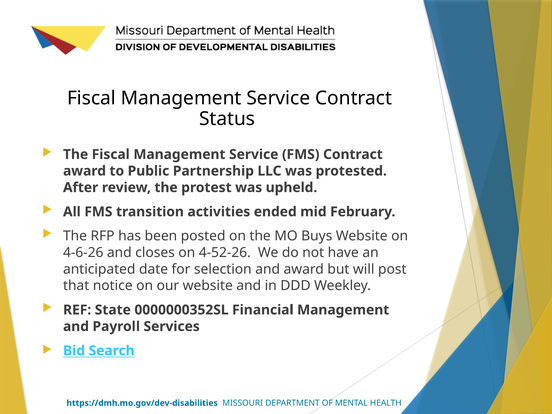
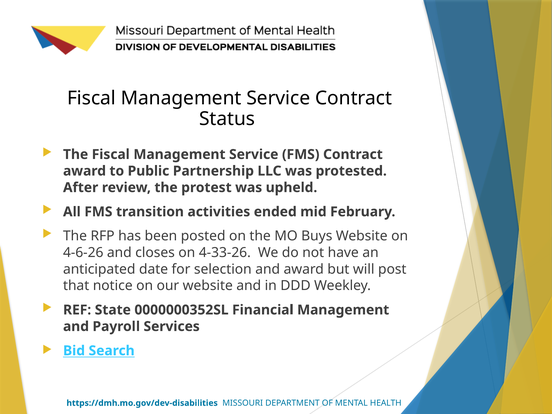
4-52-26: 4-52-26 -> 4-33-26
